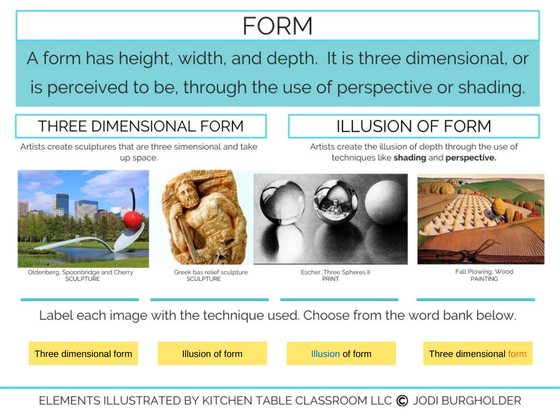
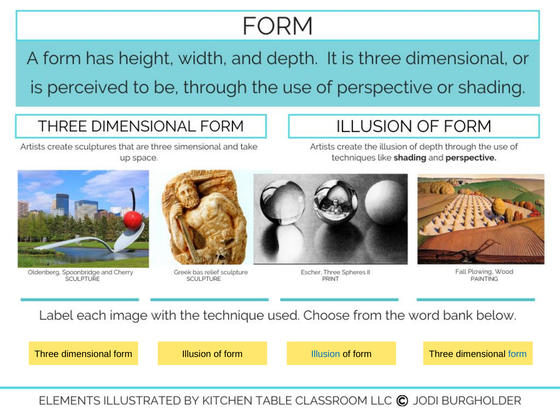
form at (518, 354) colour: orange -> blue
